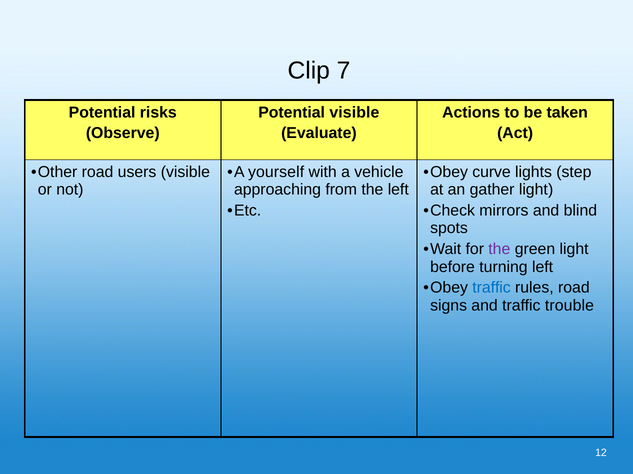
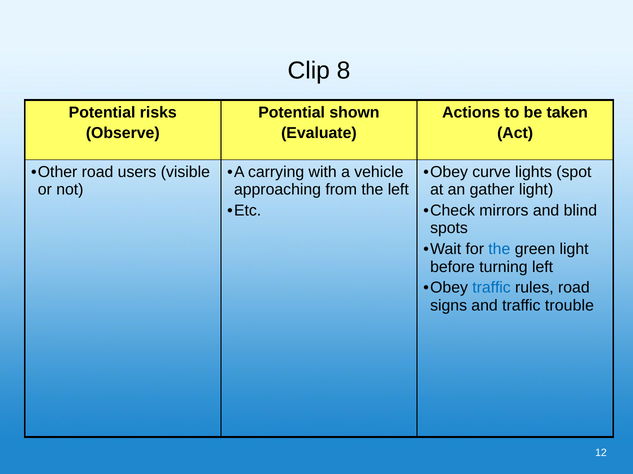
7: 7 -> 8
Potential visible: visible -> shown
yourself: yourself -> carrying
step: step -> spot
the at (499, 249) colour: purple -> blue
